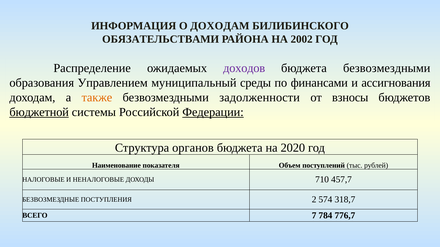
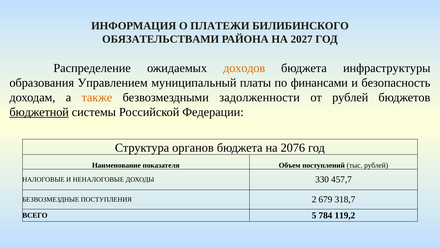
О ДОХОДАМ: ДОХОДАМ -> ПЛАТЕЖИ
2002: 2002 -> 2027
доходов colour: purple -> orange
бюджета безвозмездными: безвозмездными -> инфраструктуры
среды: среды -> платы
ассигнования: ассигнования -> безопасность
от взносы: взносы -> рублей
Федерации underline: present -> none
2020: 2020 -> 2076
710: 710 -> 330
574: 574 -> 679
7: 7 -> 5
776,7: 776,7 -> 119,2
